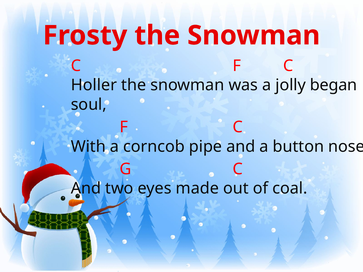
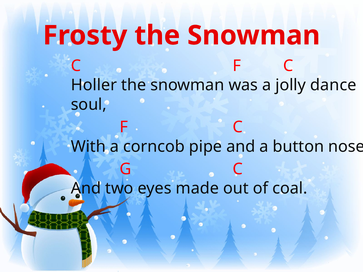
began: began -> dance
